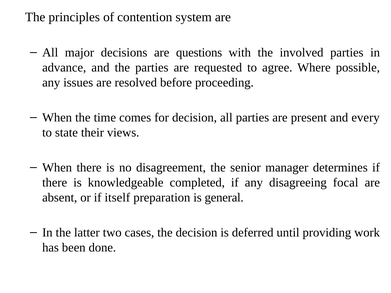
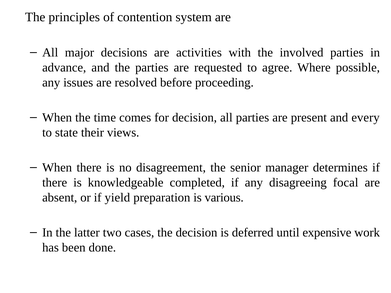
questions: questions -> activities
itself: itself -> yield
general: general -> various
providing: providing -> expensive
